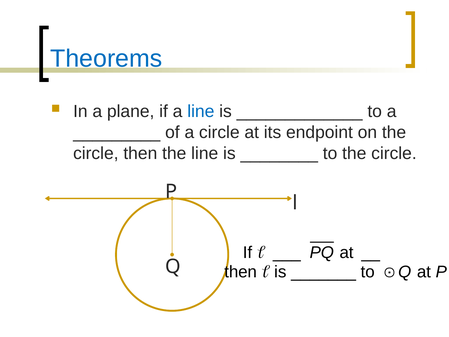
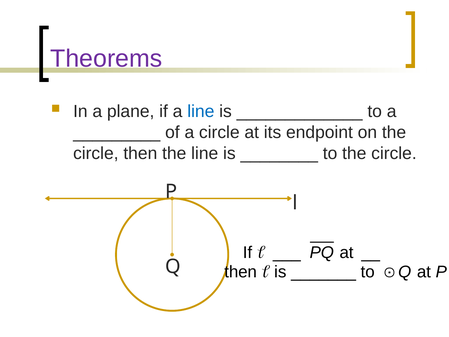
Theorems colour: blue -> purple
